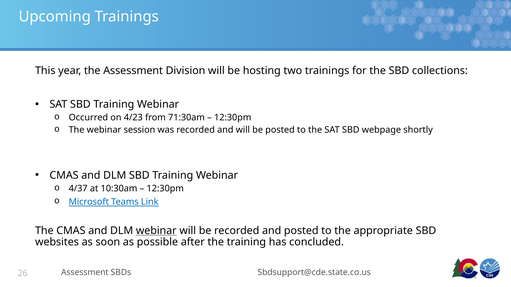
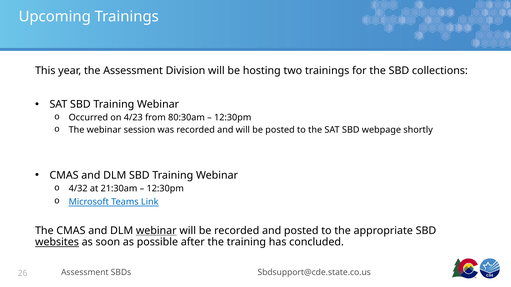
71:30am: 71:30am -> 80:30am
4/37: 4/37 -> 4/32
10:30am: 10:30am -> 21:30am
websites underline: none -> present
